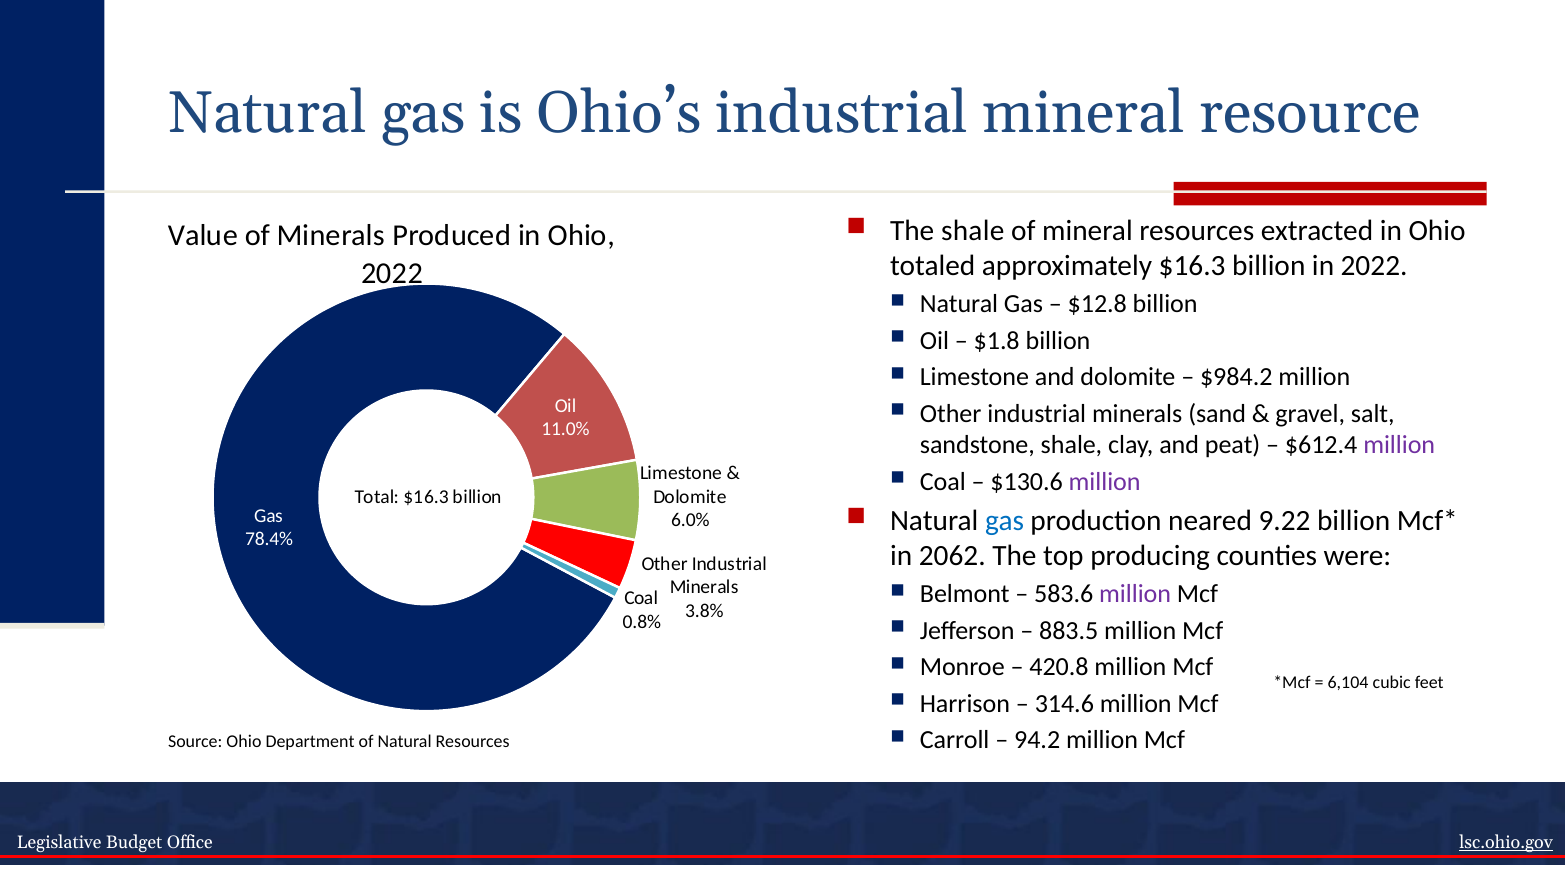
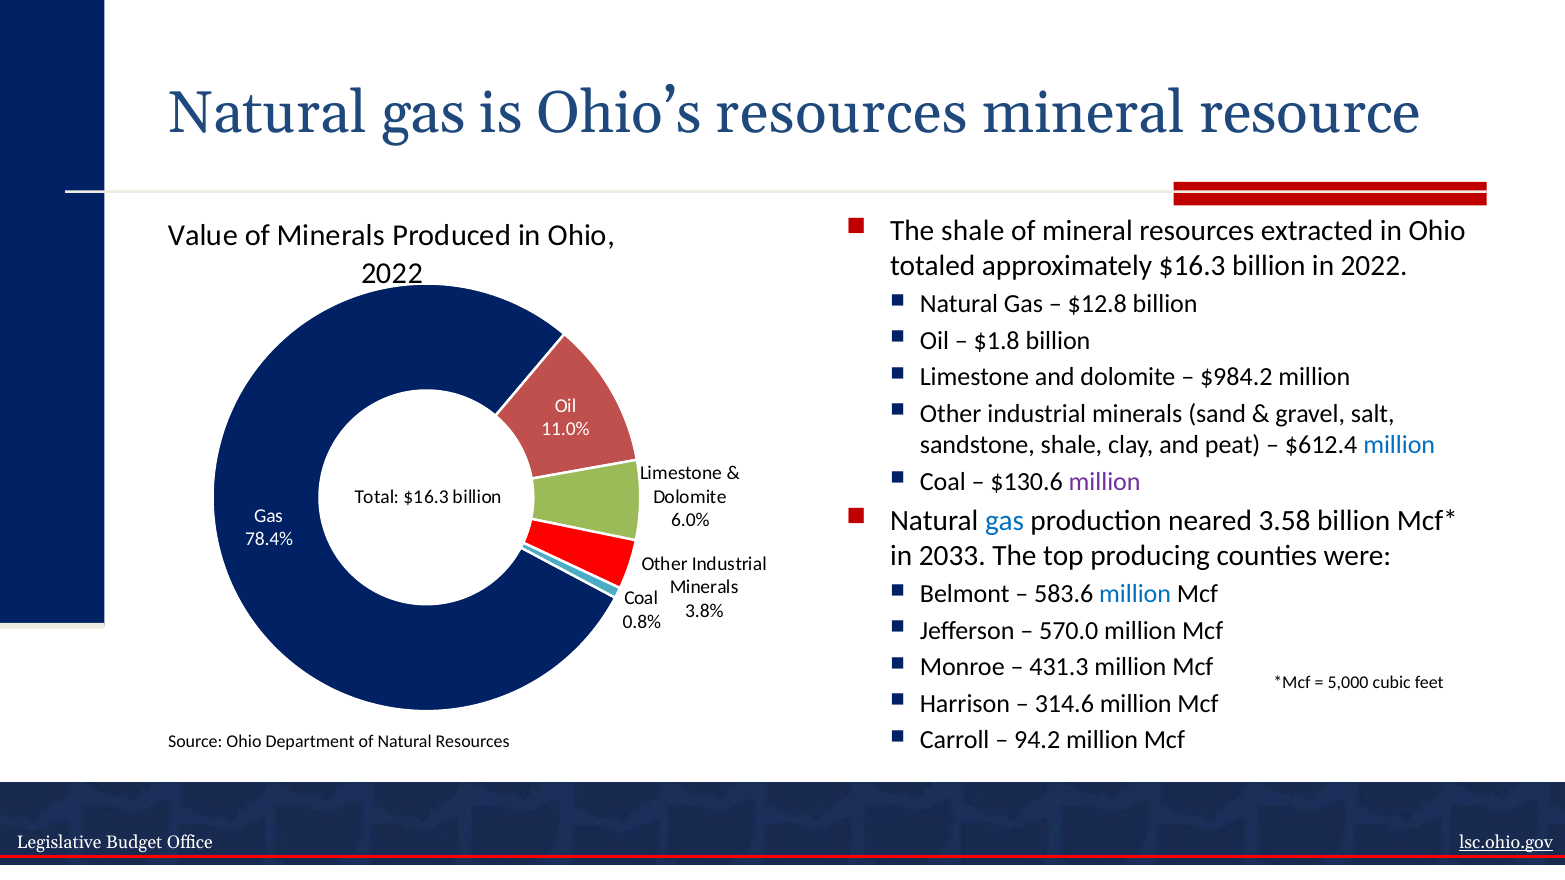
Ohio’s industrial: industrial -> resources
million at (1399, 445) colour: purple -> blue
9.22: 9.22 -> 3.58
2062: 2062 -> 2033
million at (1135, 594) colour: purple -> blue
883.5: 883.5 -> 570.0
420.8: 420.8 -> 431.3
6,104: 6,104 -> 5,000
